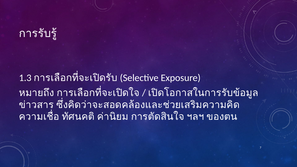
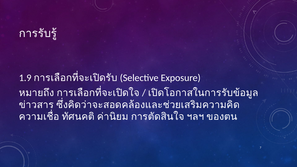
1.3: 1.3 -> 1.9
